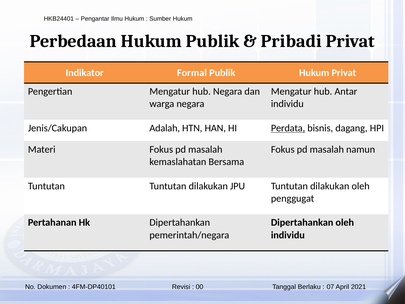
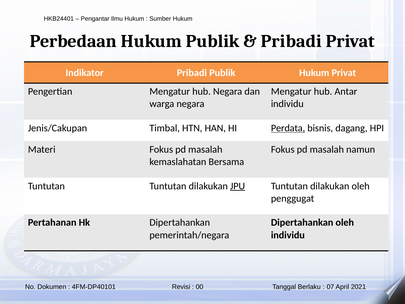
Indikator Formal: Formal -> Pribadi
Adalah: Adalah -> Timbal
JPU underline: none -> present
